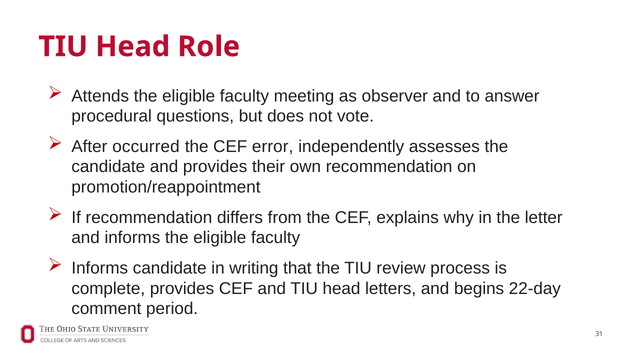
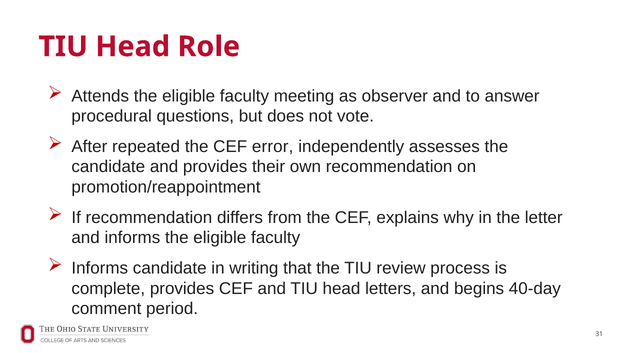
occurred: occurred -> repeated
22-day: 22-day -> 40-day
